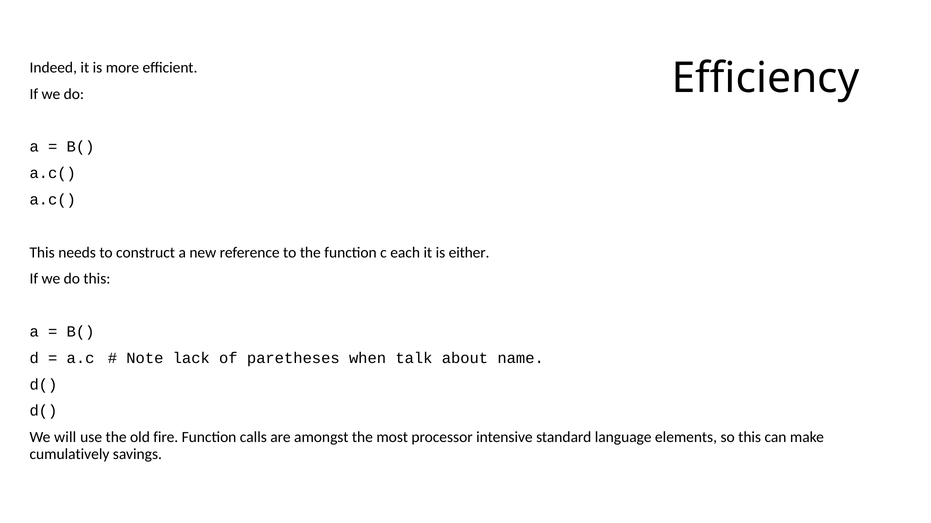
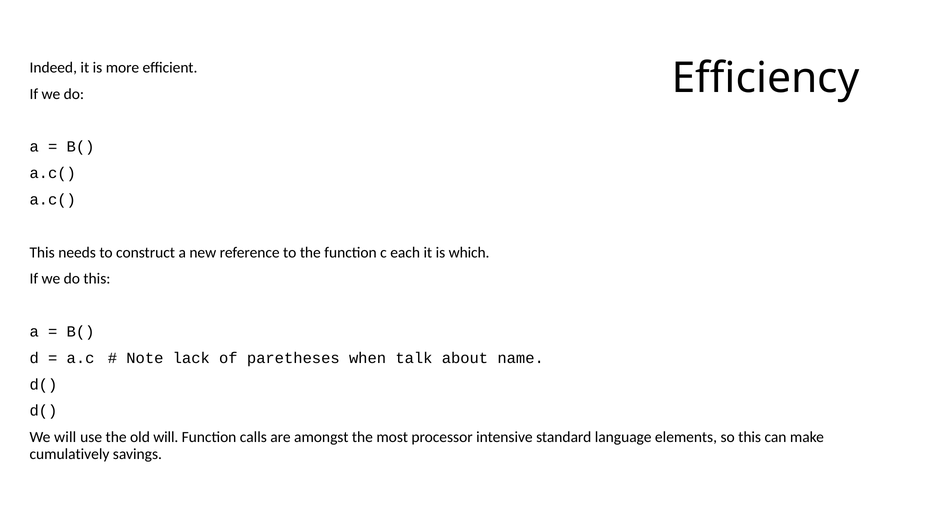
either: either -> which
old fire: fire -> will
